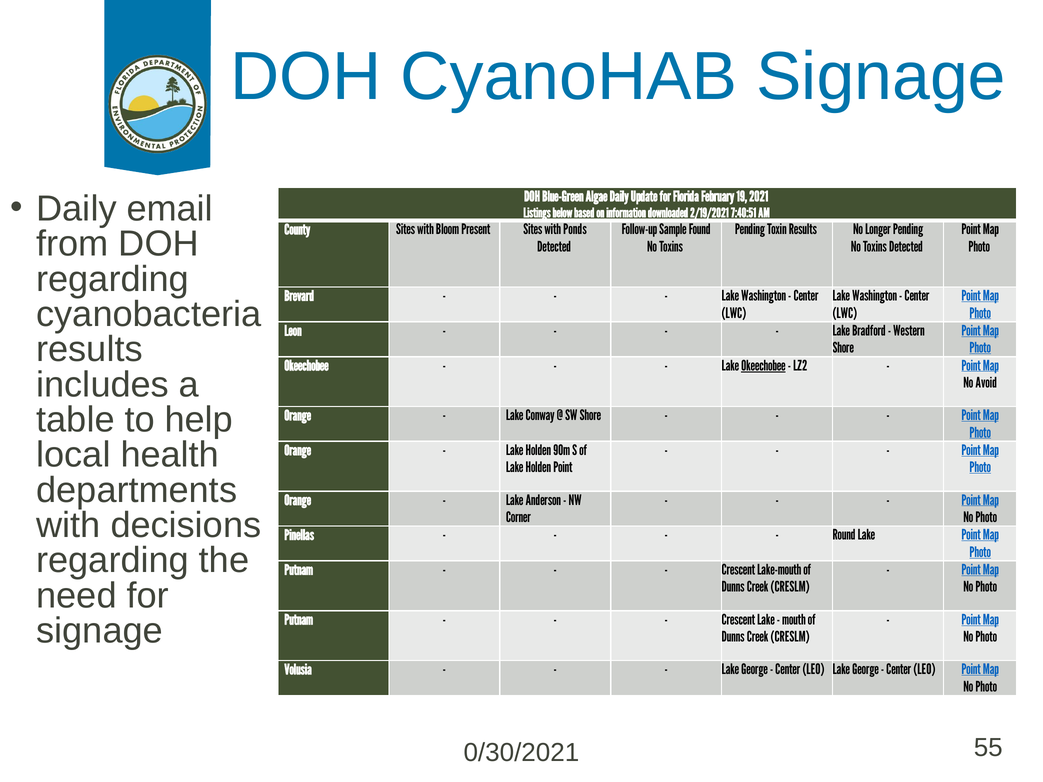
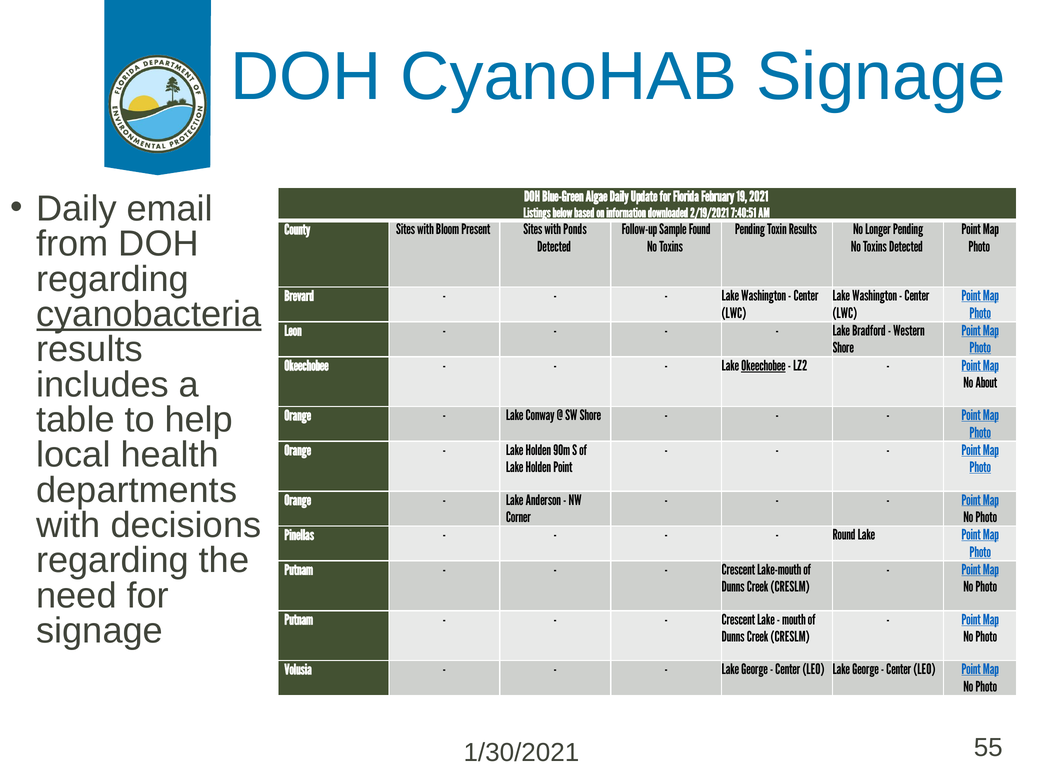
cyanobacteria underline: none -> present
Avoid: Avoid -> About
0/30/2021: 0/30/2021 -> 1/30/2021
